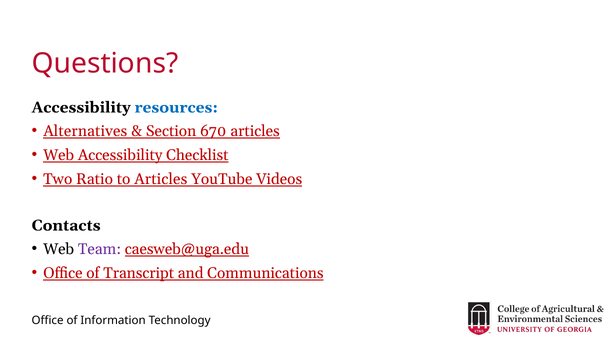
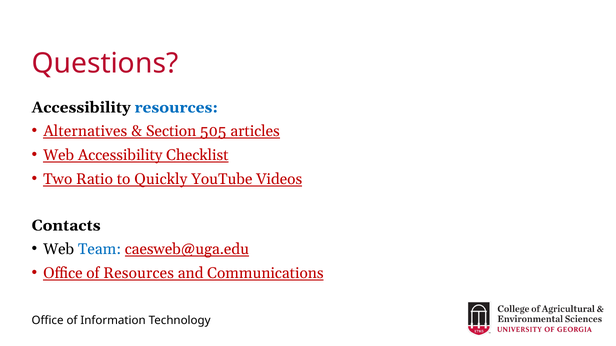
670: 670 -> 505
to Articles: Articles -> Quickly
Team colour: purple -> blue
of Transcript: Transcript -> Resources
